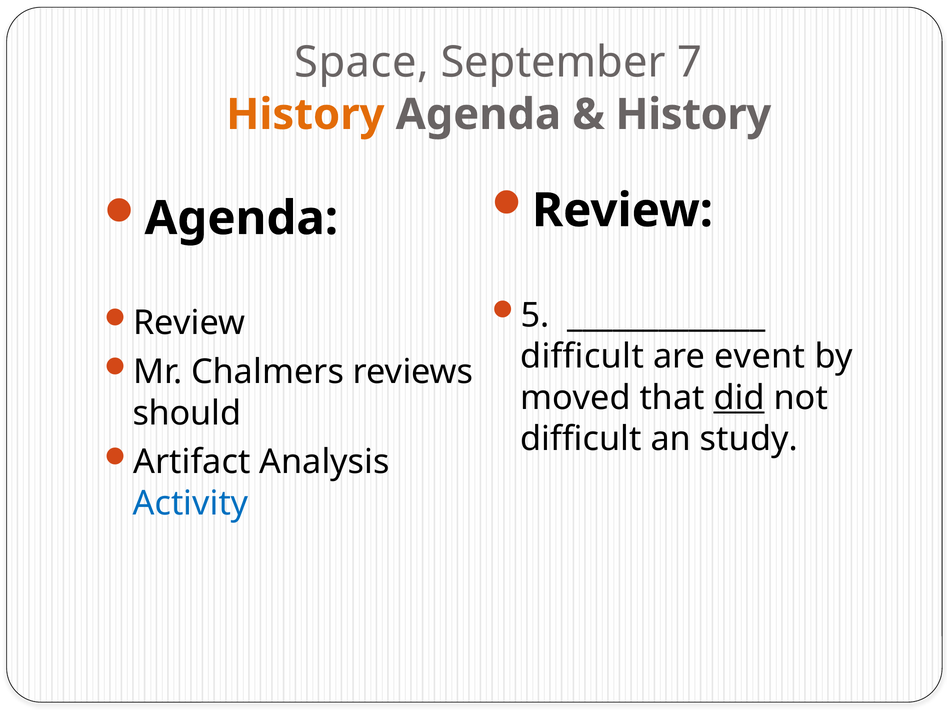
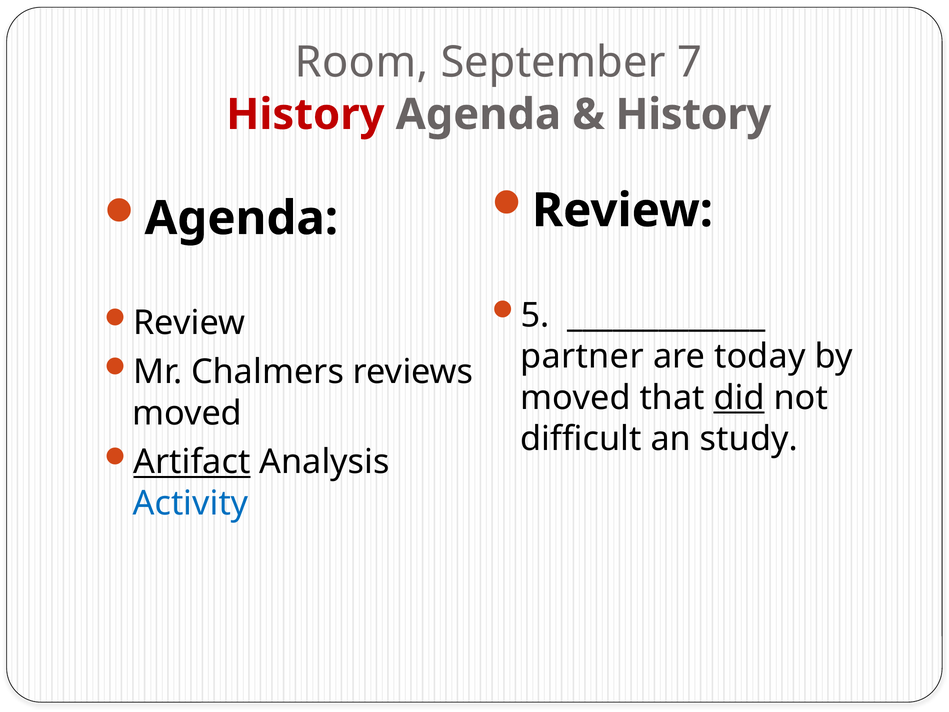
Space: Space -> Room
History at (305, 115) colour: orange -> red
difficult at (582, 356): difficult -> partner
event: event -> today
should at (187, 413): should -> moved
Artifact underline: none -> present
